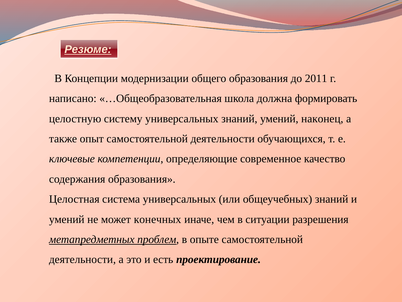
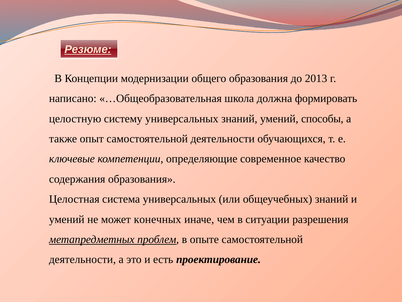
2011: 2011 -> 2013
наконец: наконец -> способы
